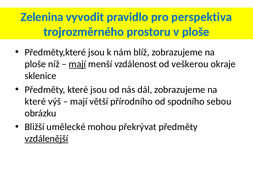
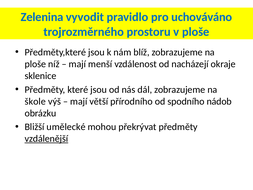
perspektiva: perspektiva -> uchováváno
mají at (77, 64) underline: present -> none
veškerou: veškerou -> nacházejí
které at (35, 101): které -> škole
sebou: sebou -> nádob
